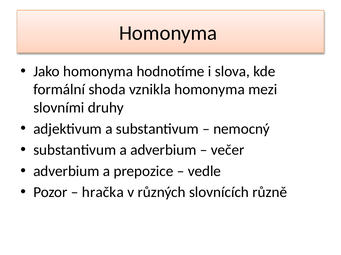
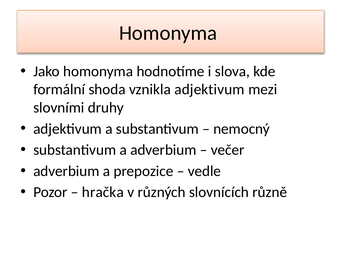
vznikla homonyma: homonyma -> adjektivum
